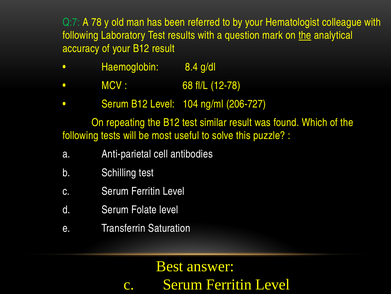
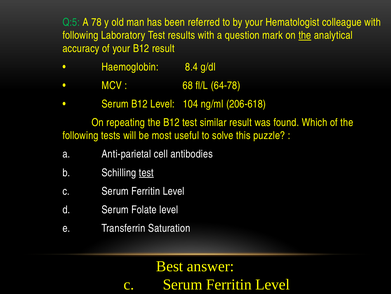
Q:7: Q:7 -> Q:5
12-78: 12-78 -> 64-78
206-727: 206-727 -> 206-618
test at (146, 172) underline: none -> present
